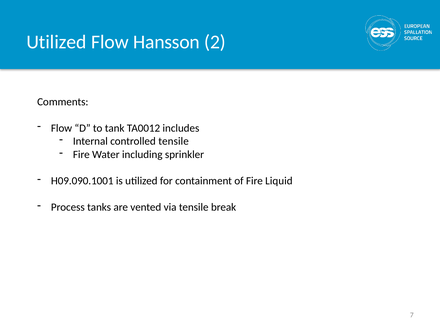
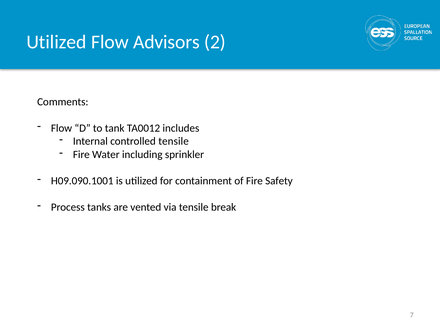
Hansson: Hansson -> Advisors
Liquid: Liquid -> Safety
